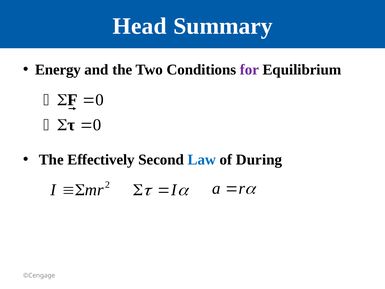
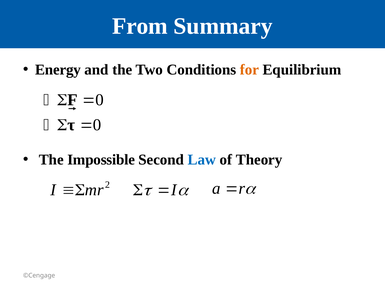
Head: Head -> From
for colour: purple -> orange
Effectively: Effectively -> Impossible
During: During -> Theory
